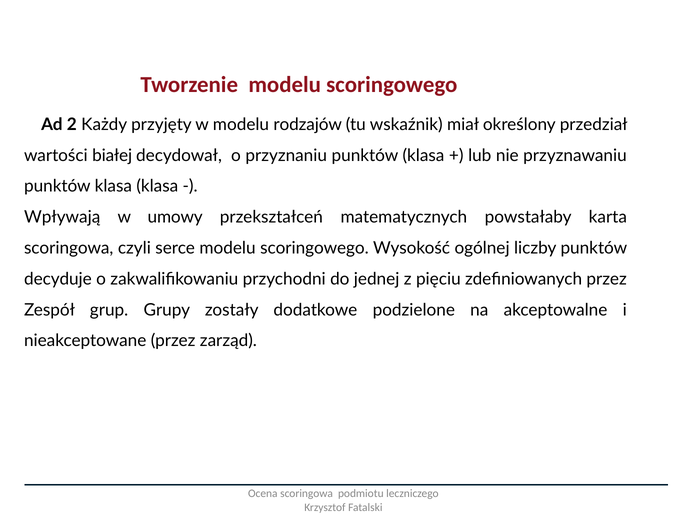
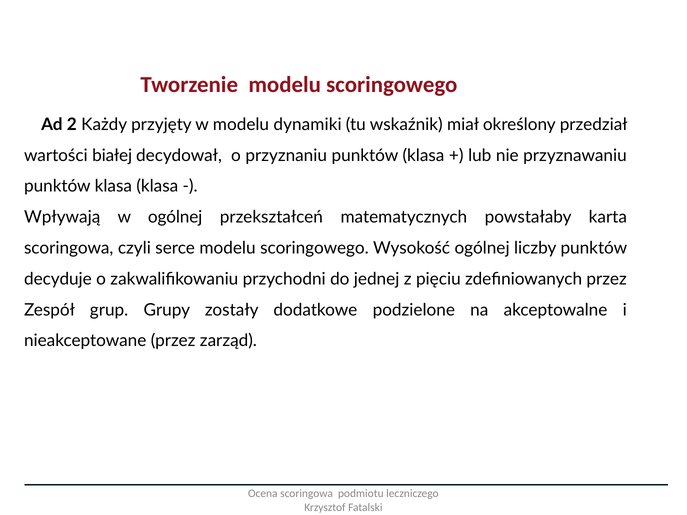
rodzajów: rodzajów -> dynamiki
w umowy: umowy -> ogólnej
